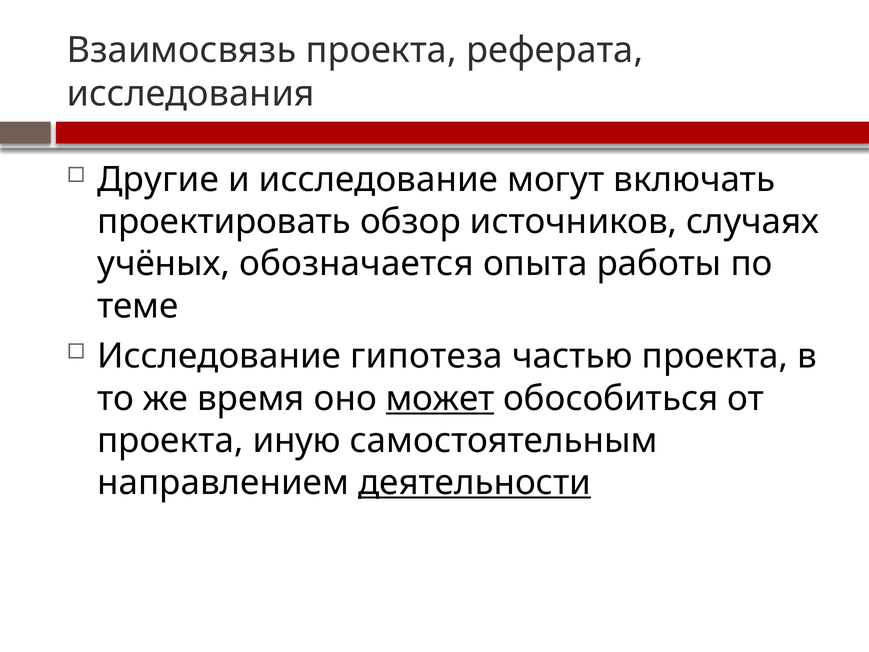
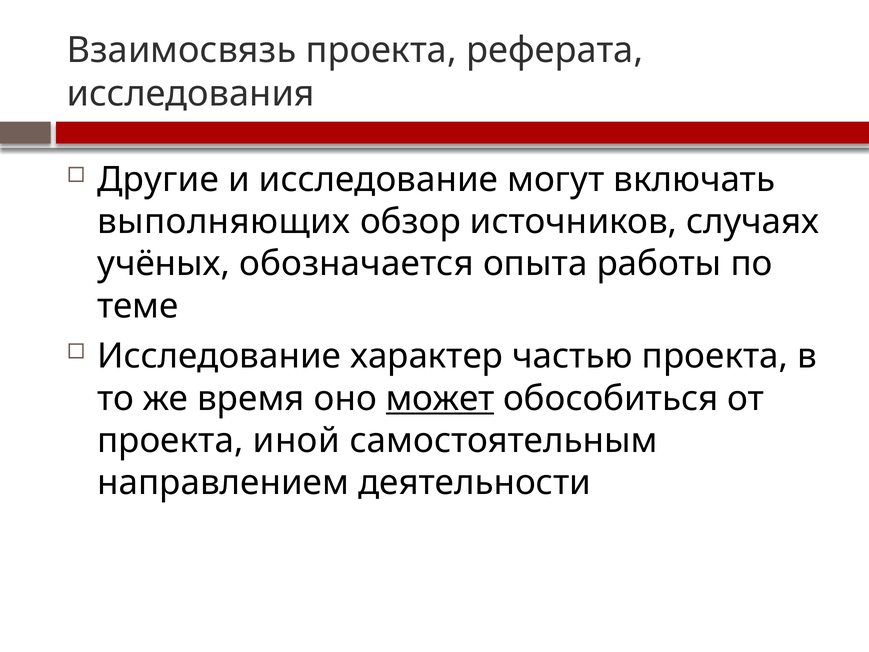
проектировать: проектировать -> выполняющих
гипотеза: гипотеза -> характер
иную: иную -> иной
деятельности underline: present -> none
